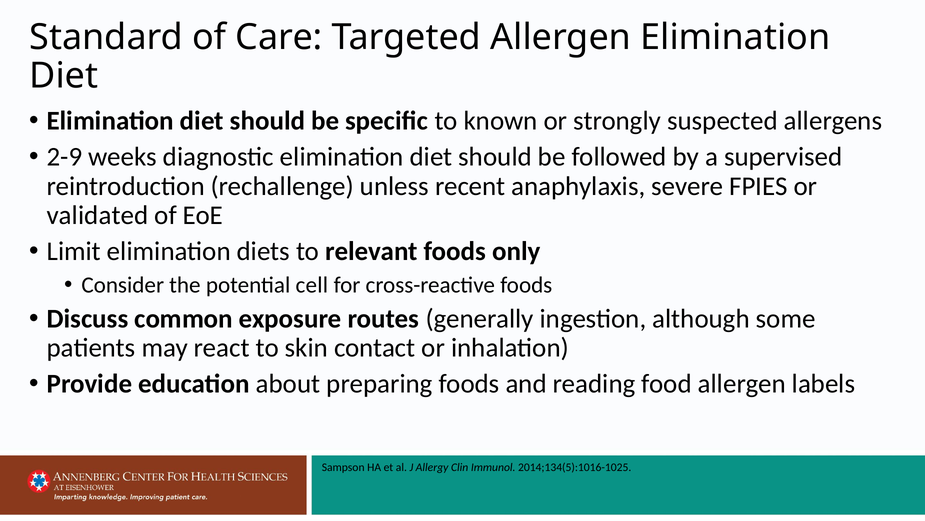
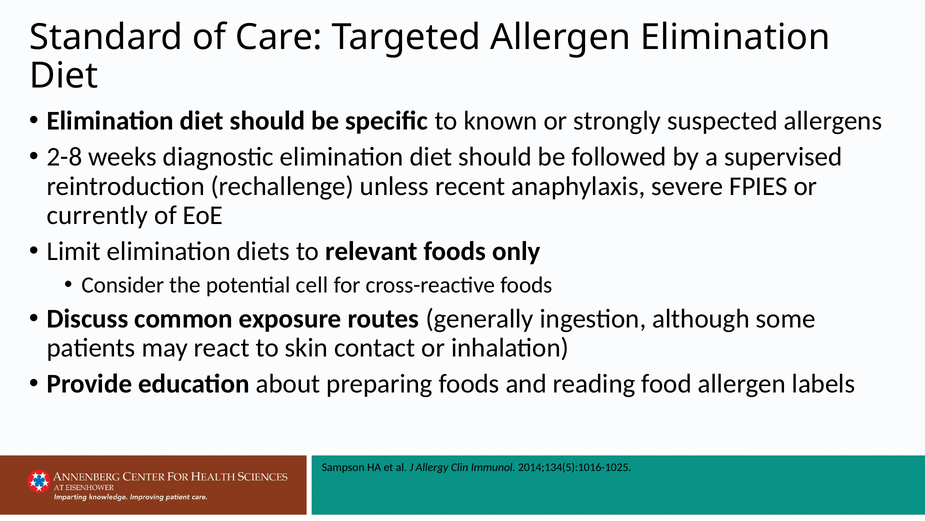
2-9: 2-9 -> 2-8
validated: validated -> currently
